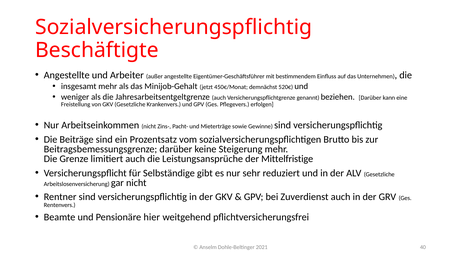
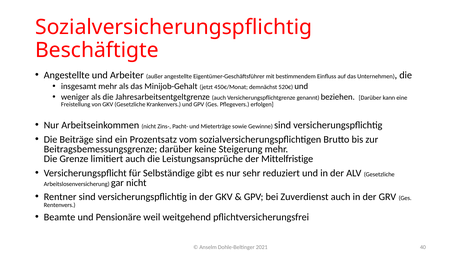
hier: hier -> weil
